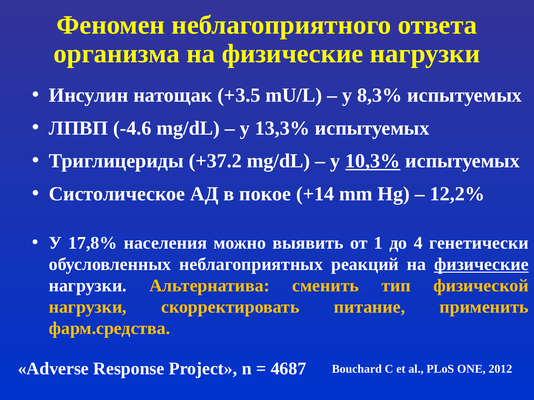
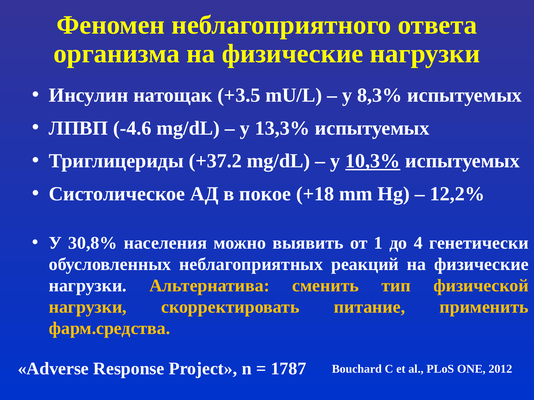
+14: +14 -> +18
17,8%: 17,8% -> 30,8%
физические at (481, 265) underline: present -> none
4687: 4687 -> 1787
